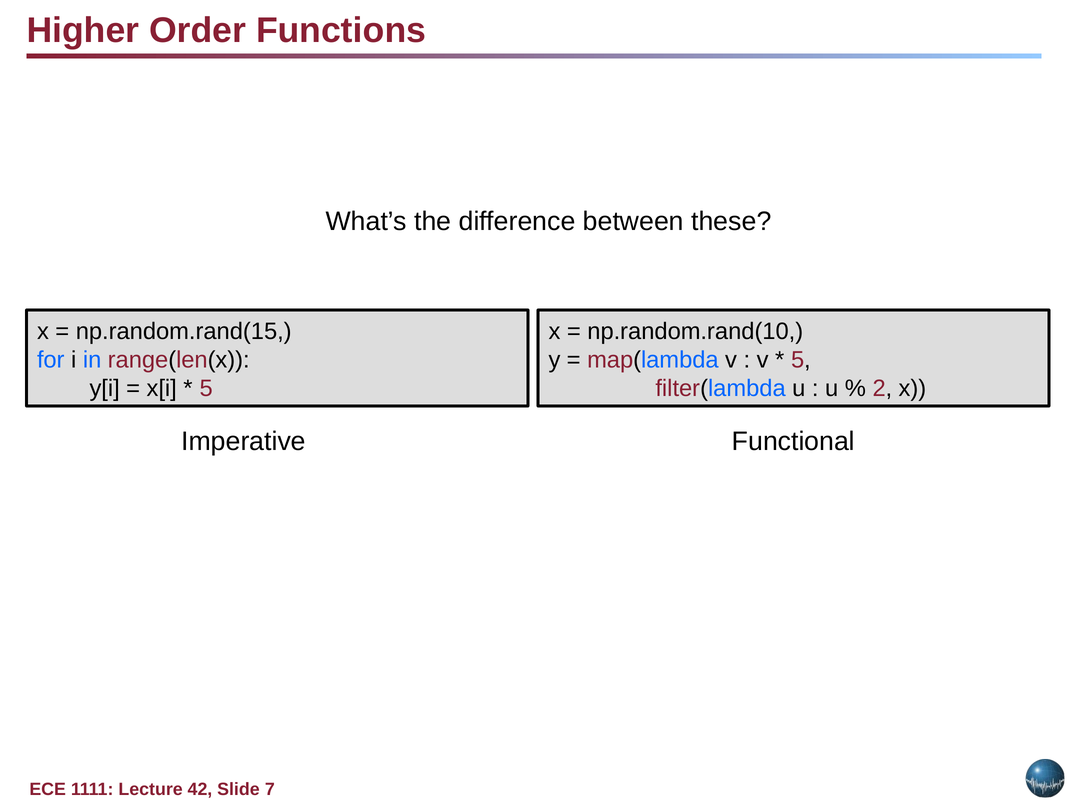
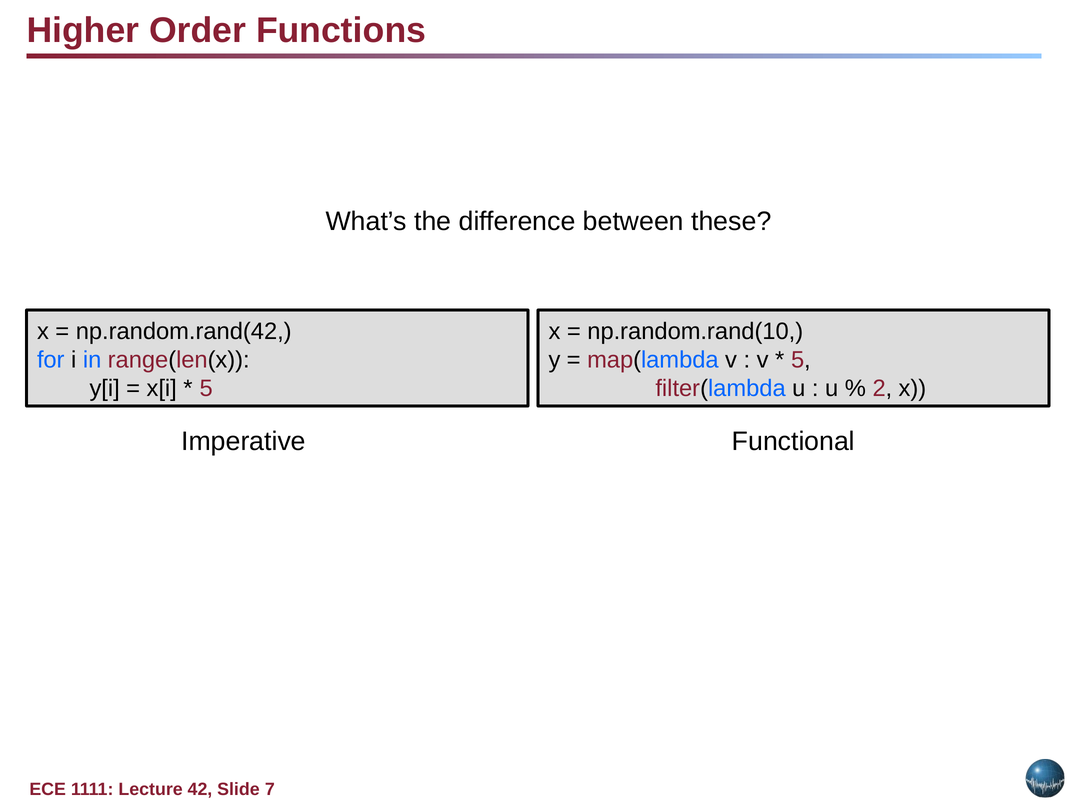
np.random.rand(15: np.random.rand(15 -> np.random.rand(42
